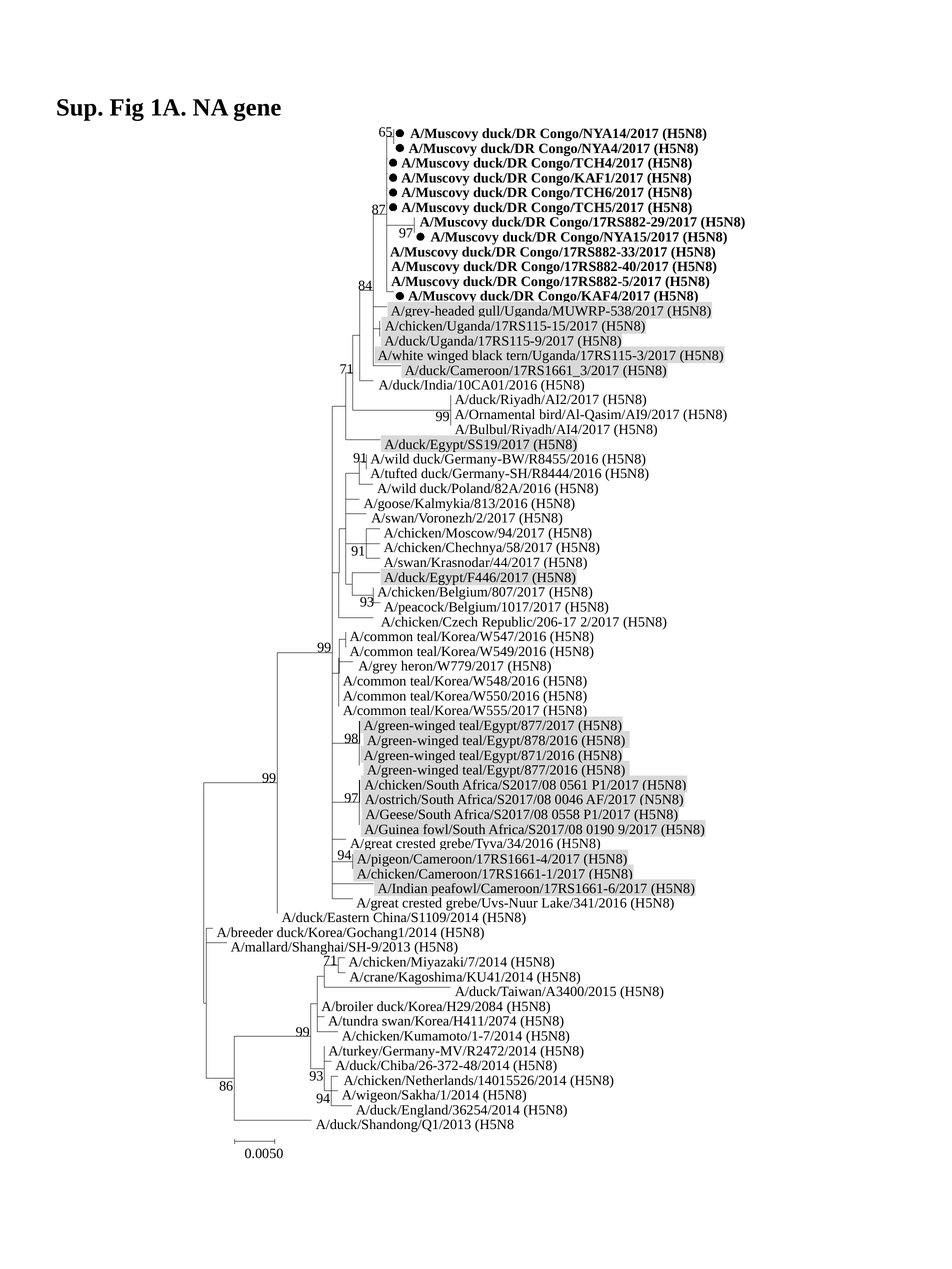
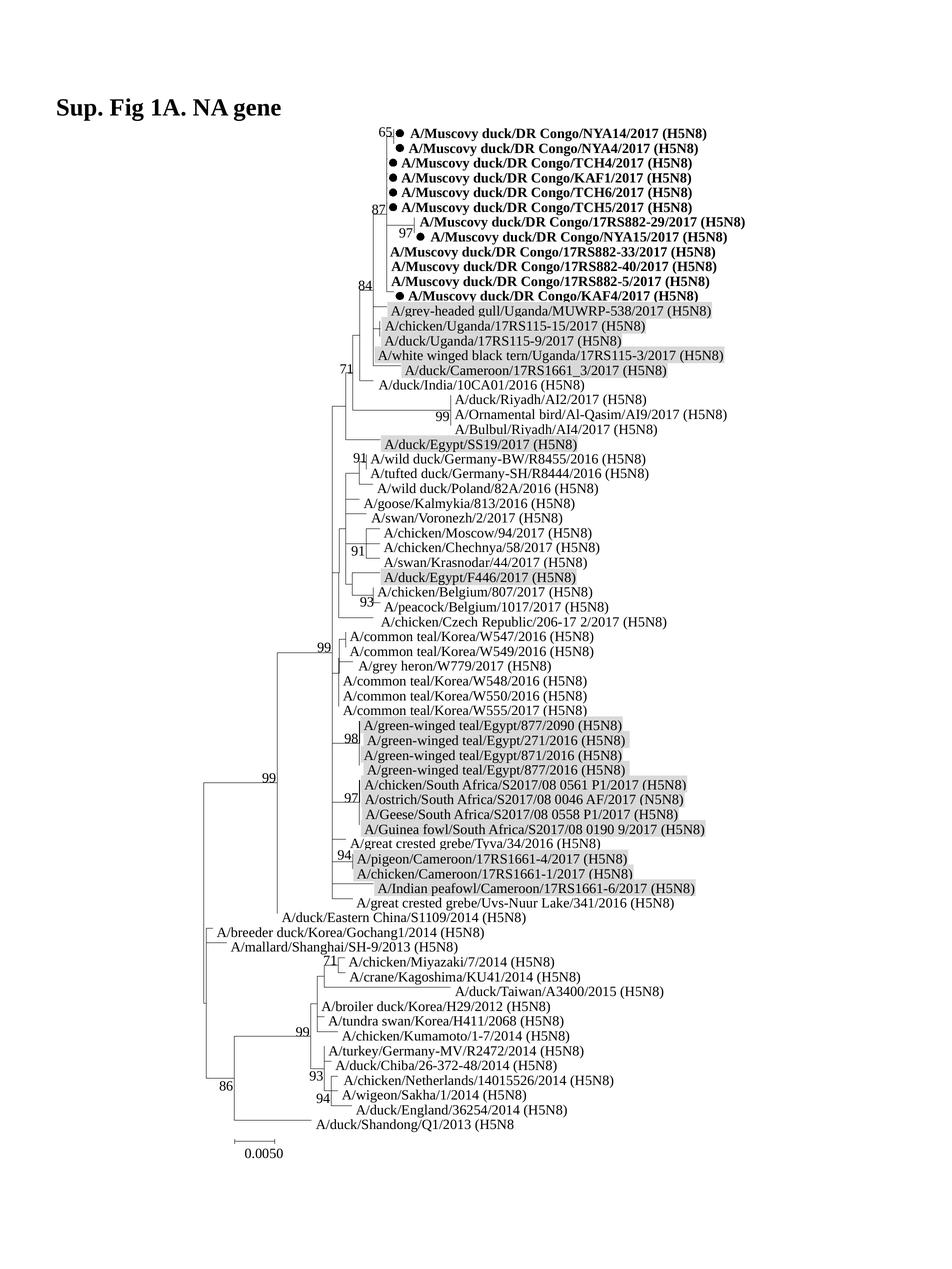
teal/Egypt/877/2017: teal/Egypt/877/2017 -> teal/Egypt/877/2090
teal/Egypt/878/2016: teal/Egypt/878/2016 -> teal/Egypt/271/2016
duck/Korea/H29/2084: duck/Korea/H29/2084 -> duck/Korea/H29/2012
swan/Korea/H411/2074: swan/Korea/H411/2074 -> swan/Korea/H411/2068
